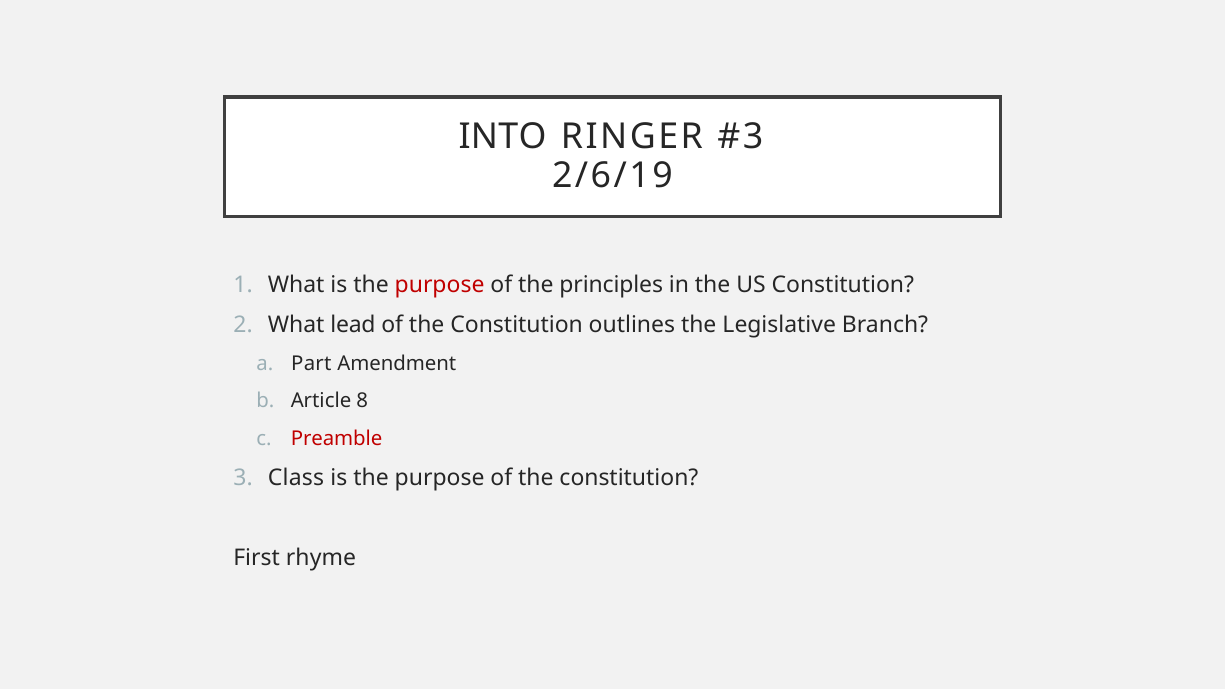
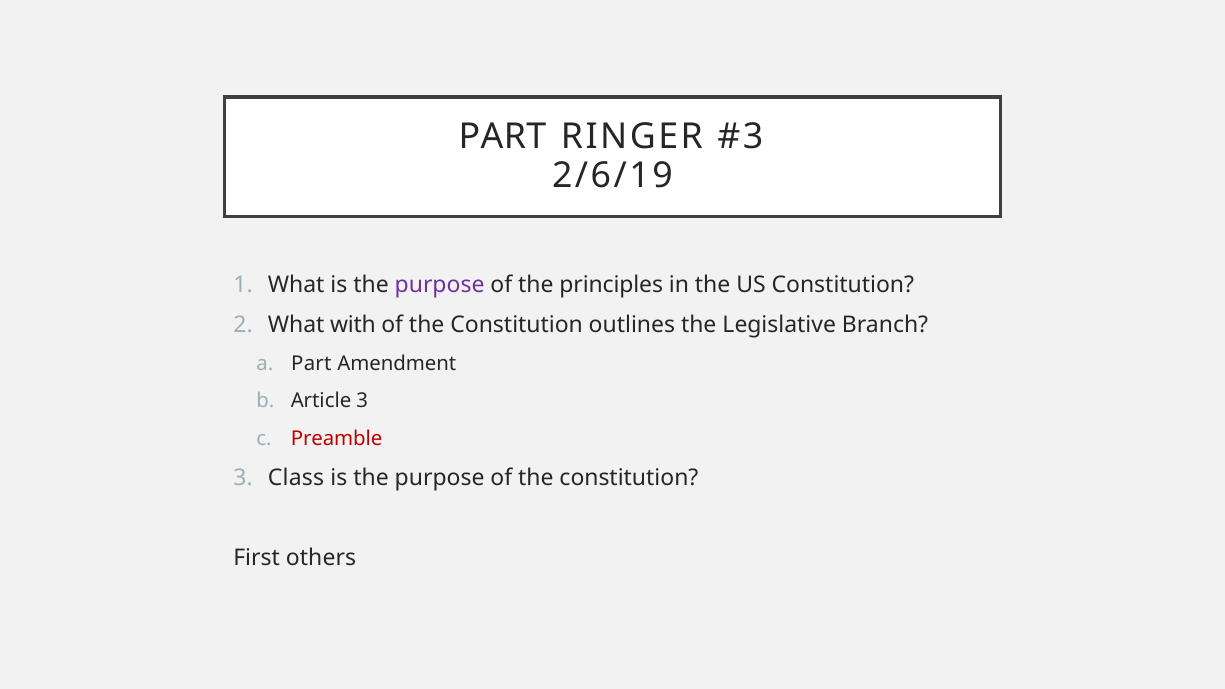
INTO at (503, 137): INTO -> PART
purpose at (440, 285) colour: red -> purple
lead: lead -> with
Article 8: 8 -> 3
rhyme: rhyme -> others
